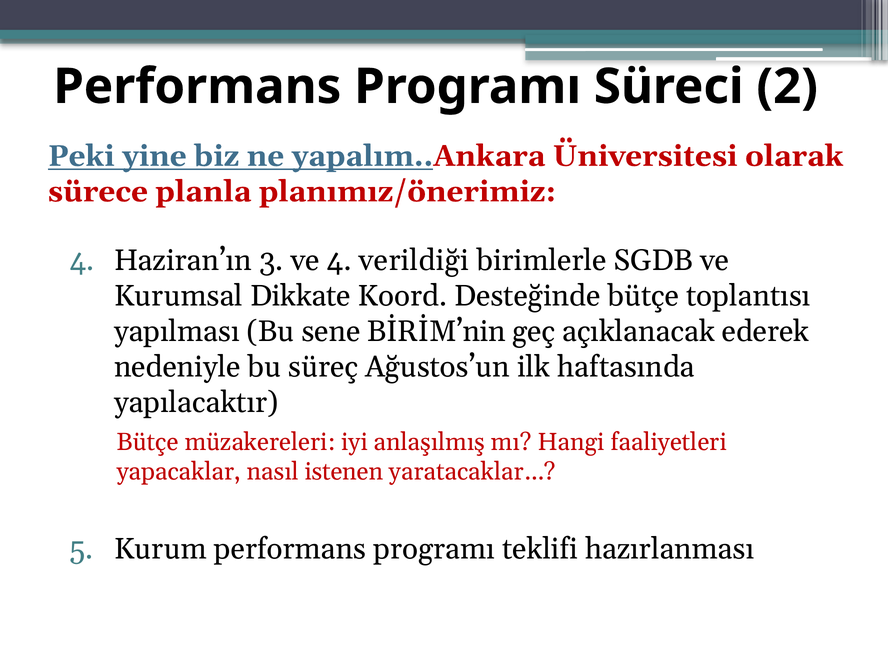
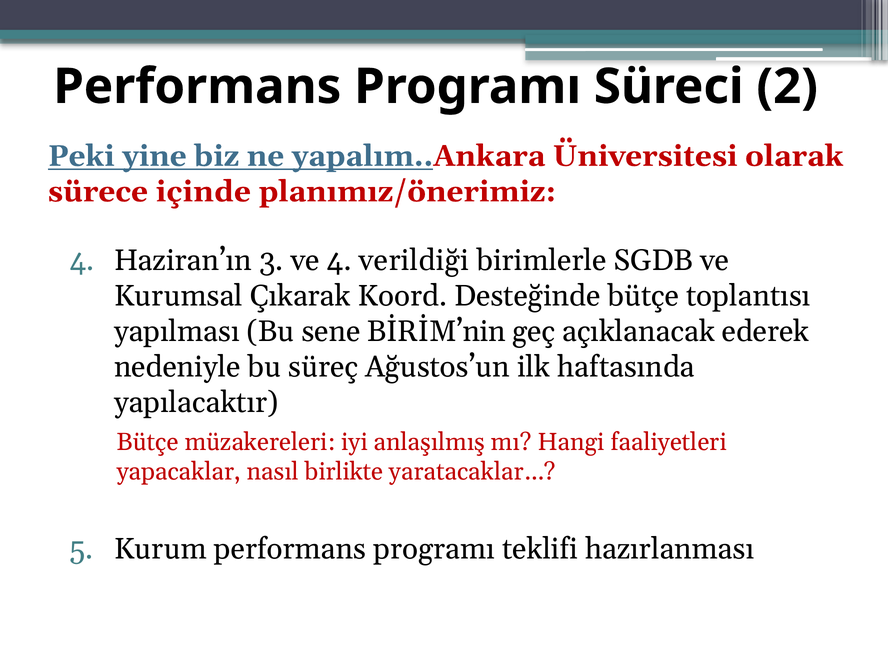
planla: planla -> içinde
Dikkate: Dikkate -> Çıkarak
istenen: istenen -> birlikte
